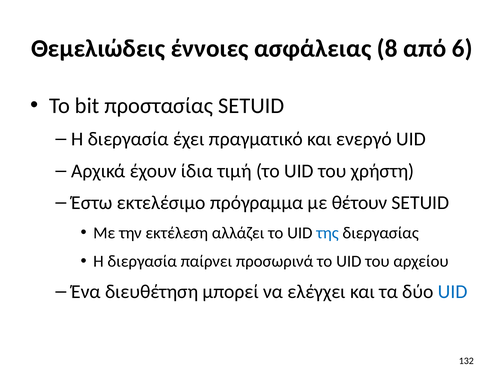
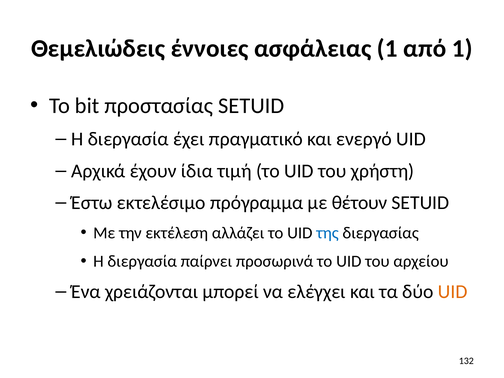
ασφάλειας 8: 8 -> 1
από 6: 6 -> 1
διευθέτηση: διευθέτηση -> χρειάζονται
UID at (453, 292) colour: blue -> orange
